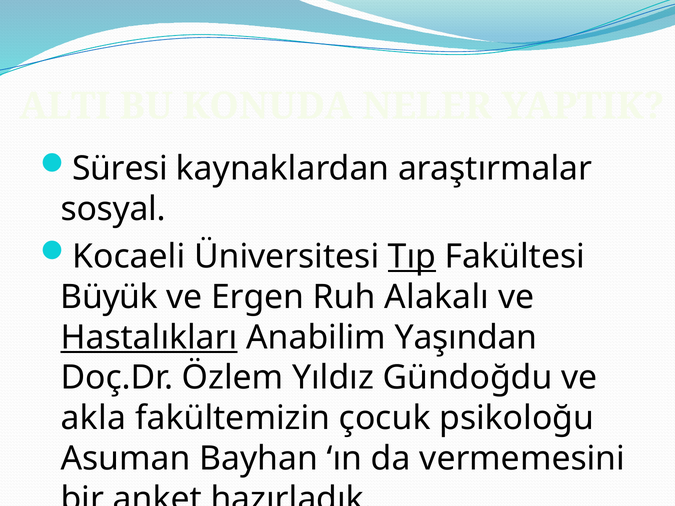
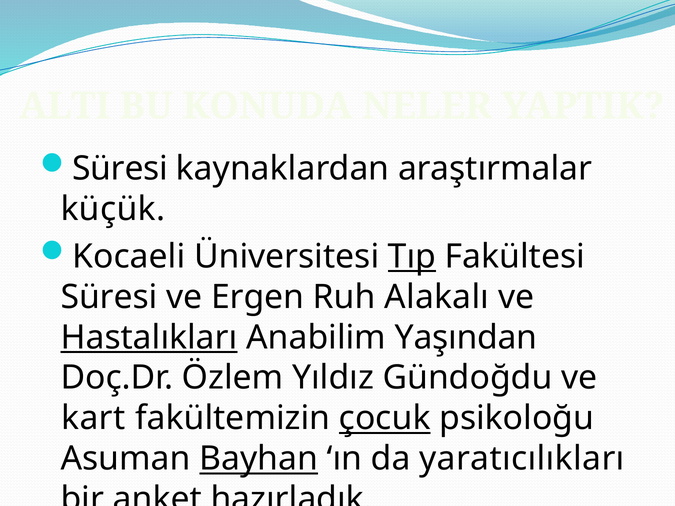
sosyal: sosyal -> küçük
Büyük at (109, 297): Büyük -> Süresi
akla: akla -> kart
çocuk underline: none -> present
Bayhan underline: none -> present
vermemesini: vermemesini -> yaratıcılıkları
